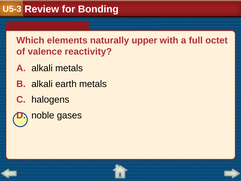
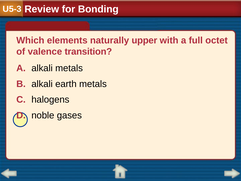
reactivity: reactivity -> transition
